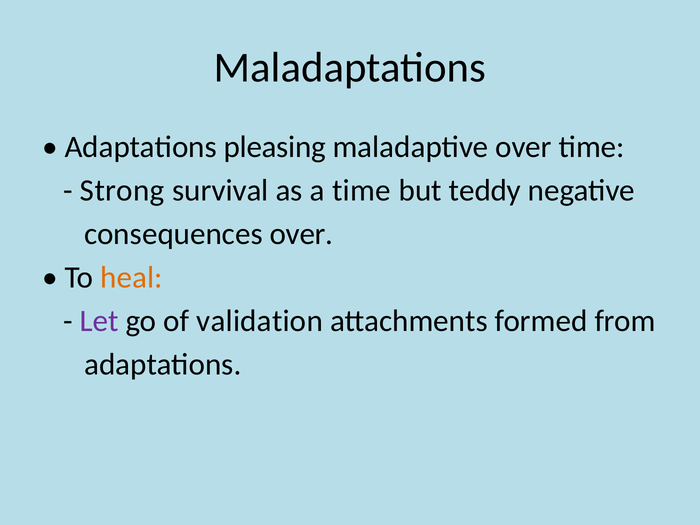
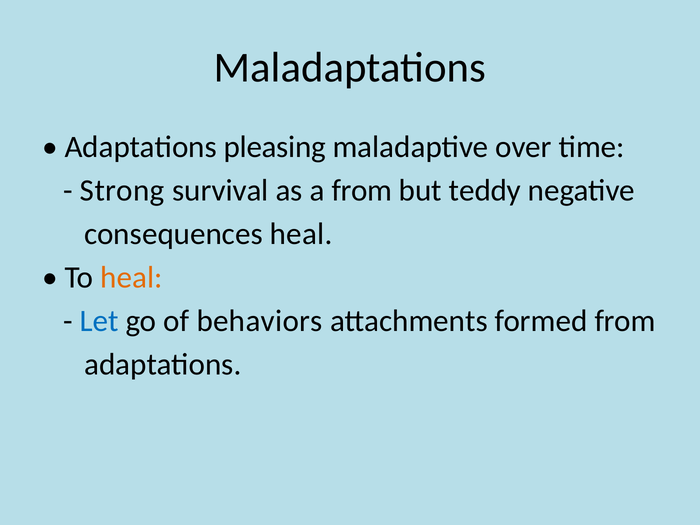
a time: time -> from
consequences over: over -> heal
Let colour: purple -> blue
validation: validation -> behaviors
